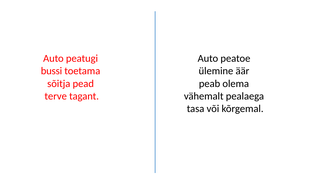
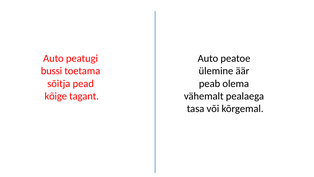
terve: terve -> kõige
